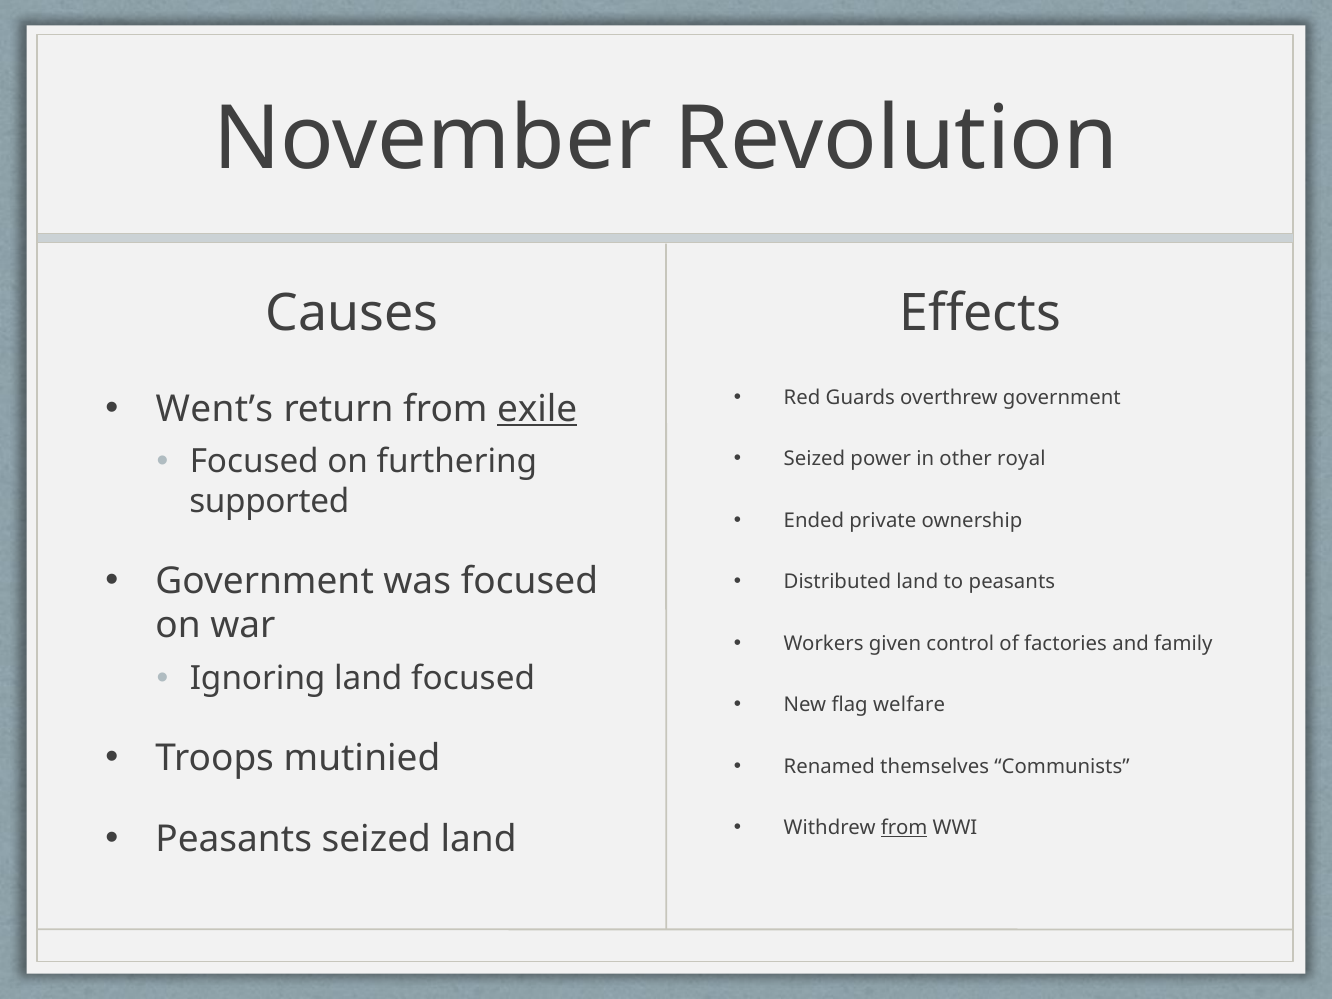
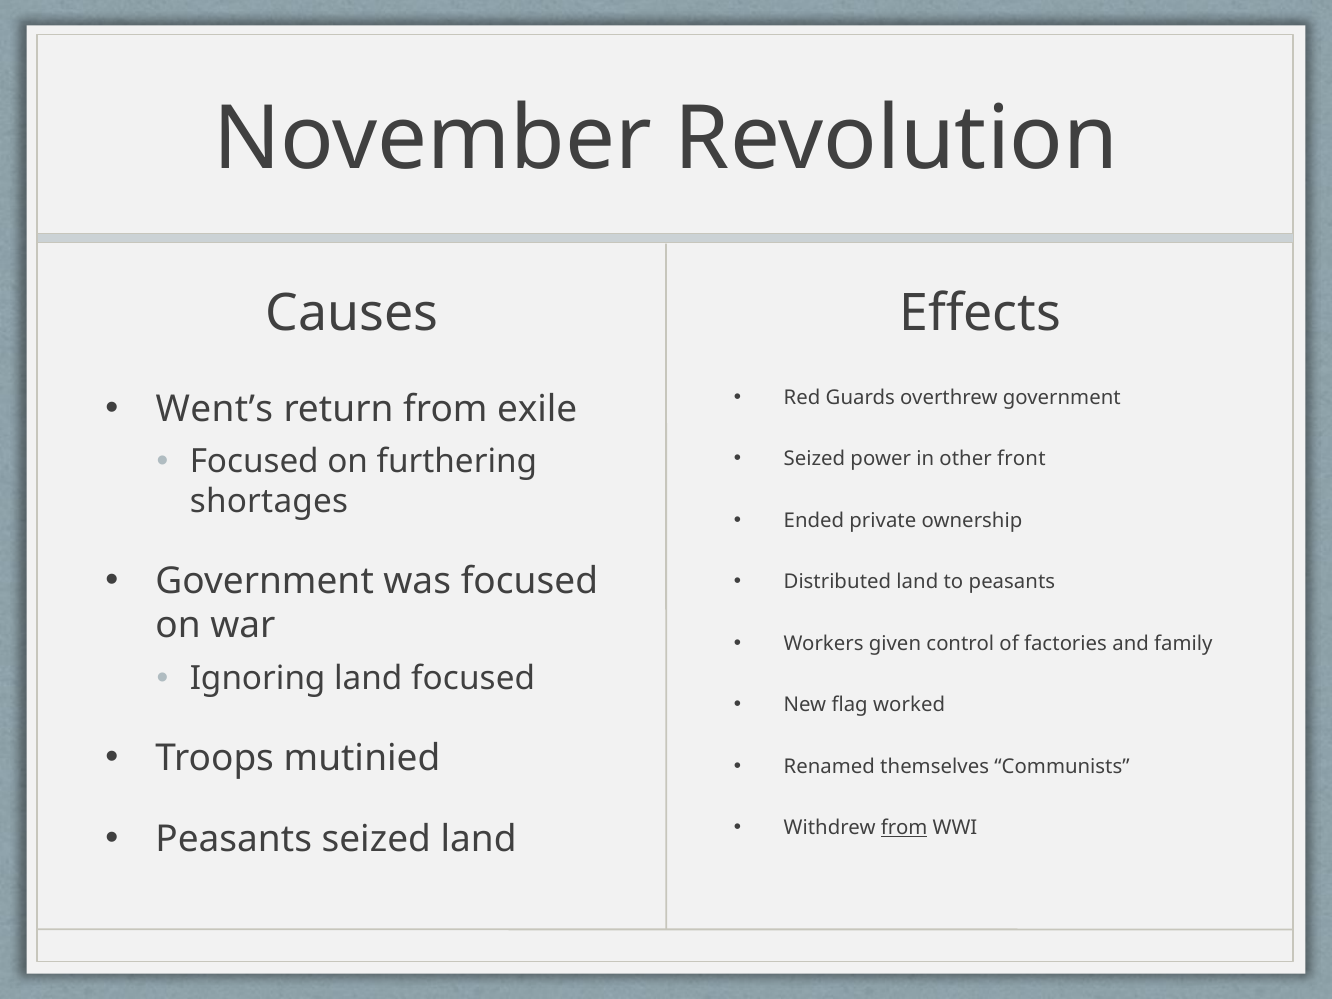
exile underline: present -> none
royal: royal -> front
supported: supported -> shortages
welfare: welfare -> worked
